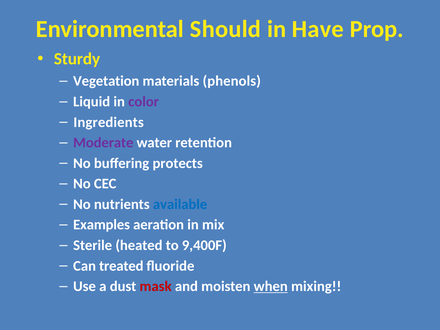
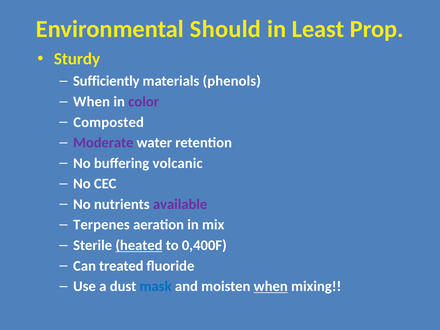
Have: Have -> Least
Vegetation: Vegetation -> Sufficiently
Liquid at (92, 102): Liquid -> When
Ingredients: Ingredients -> Composted
protects: protects -> volcanic
available colour: blue -> purple
Examples: Examples -> Terpenes
heated underline: none -> present
9,400F: 9,400F -> 0,400F
mask colour: red -> blue
